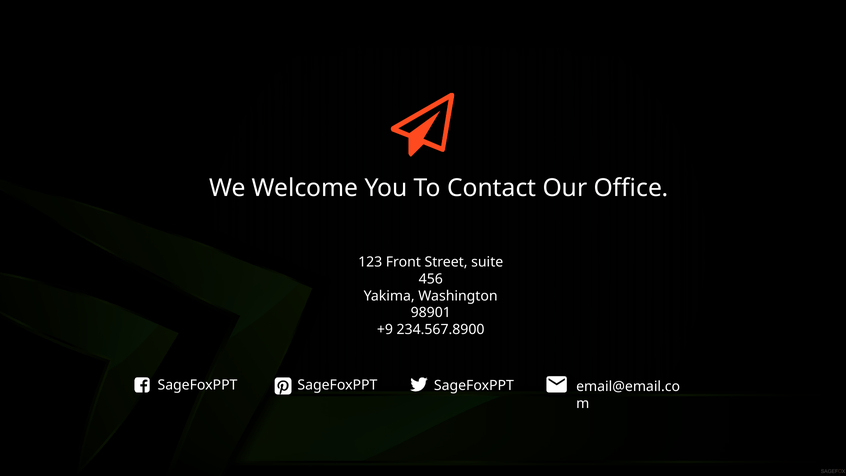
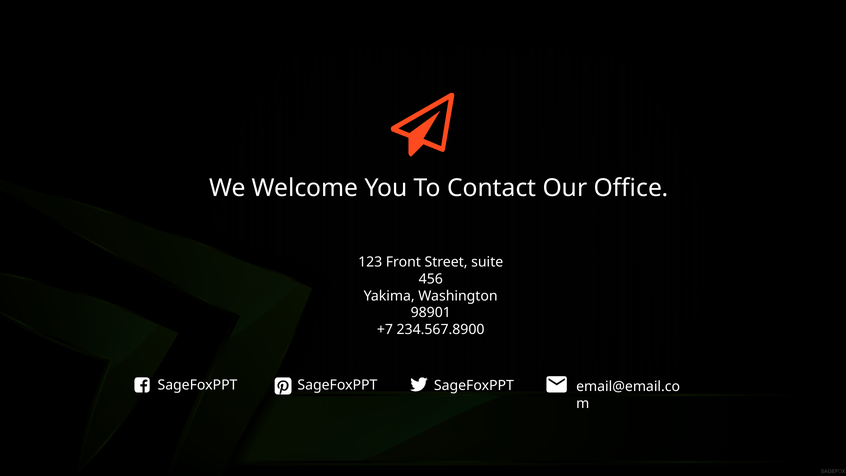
+9: +9 -> +7
